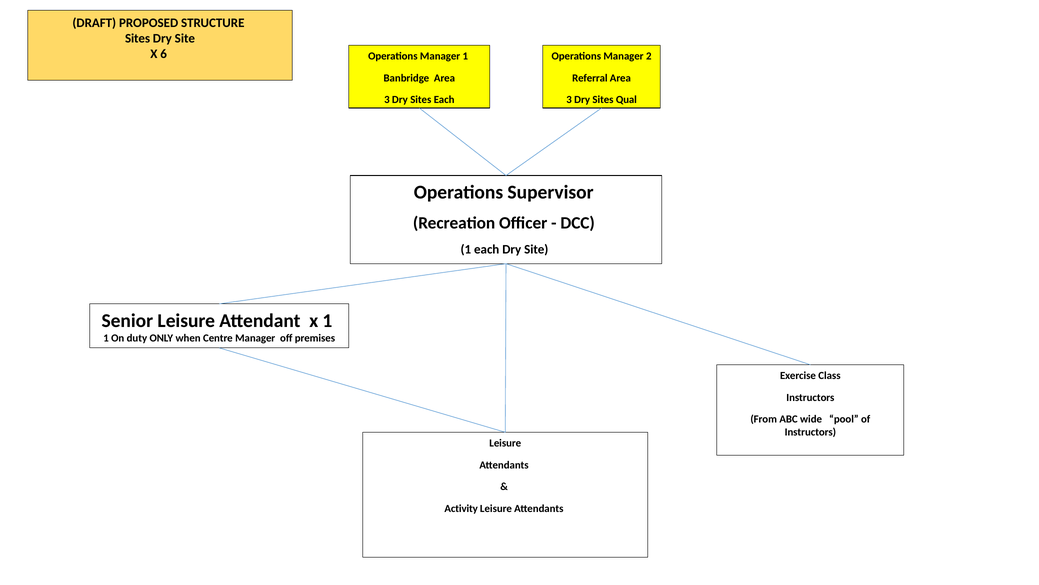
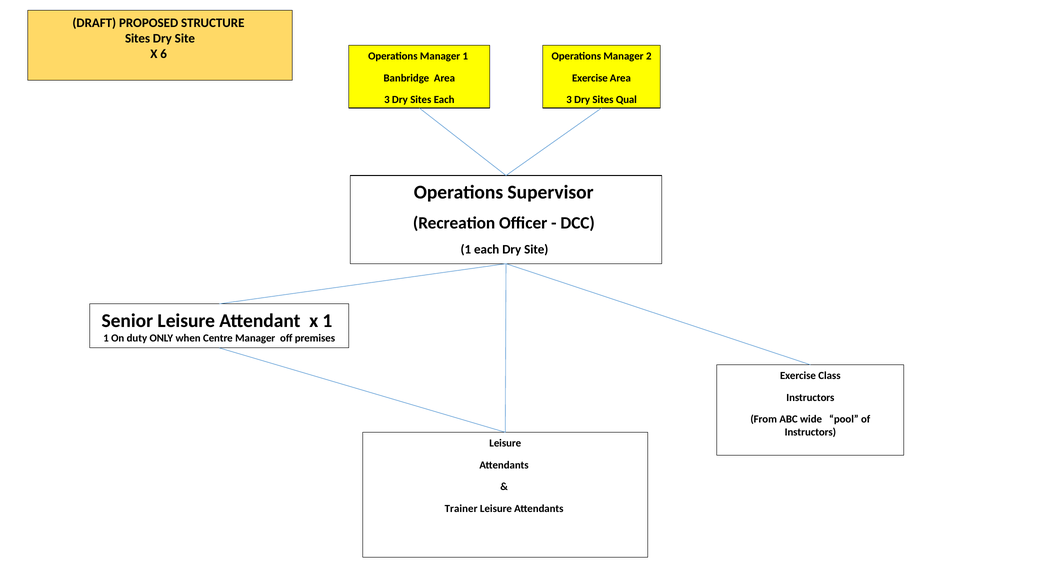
Referral at (590, 78): Referral -> Exercise
Activity: Activity -> Trainer
